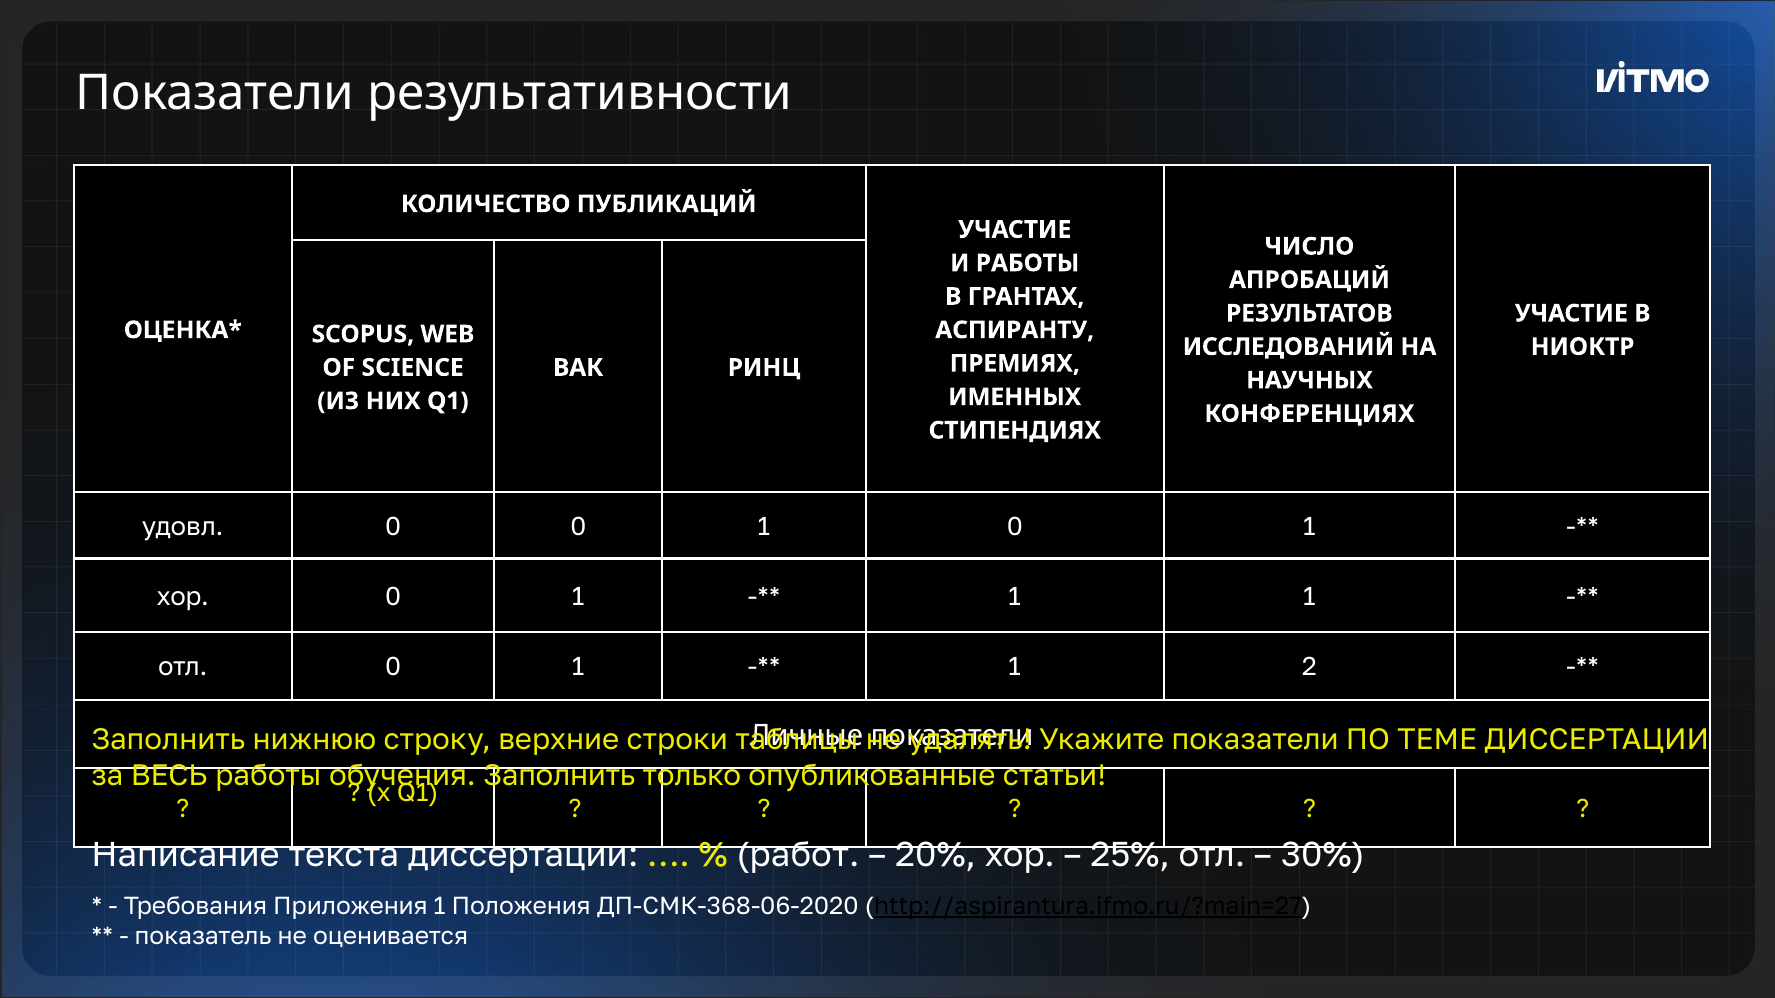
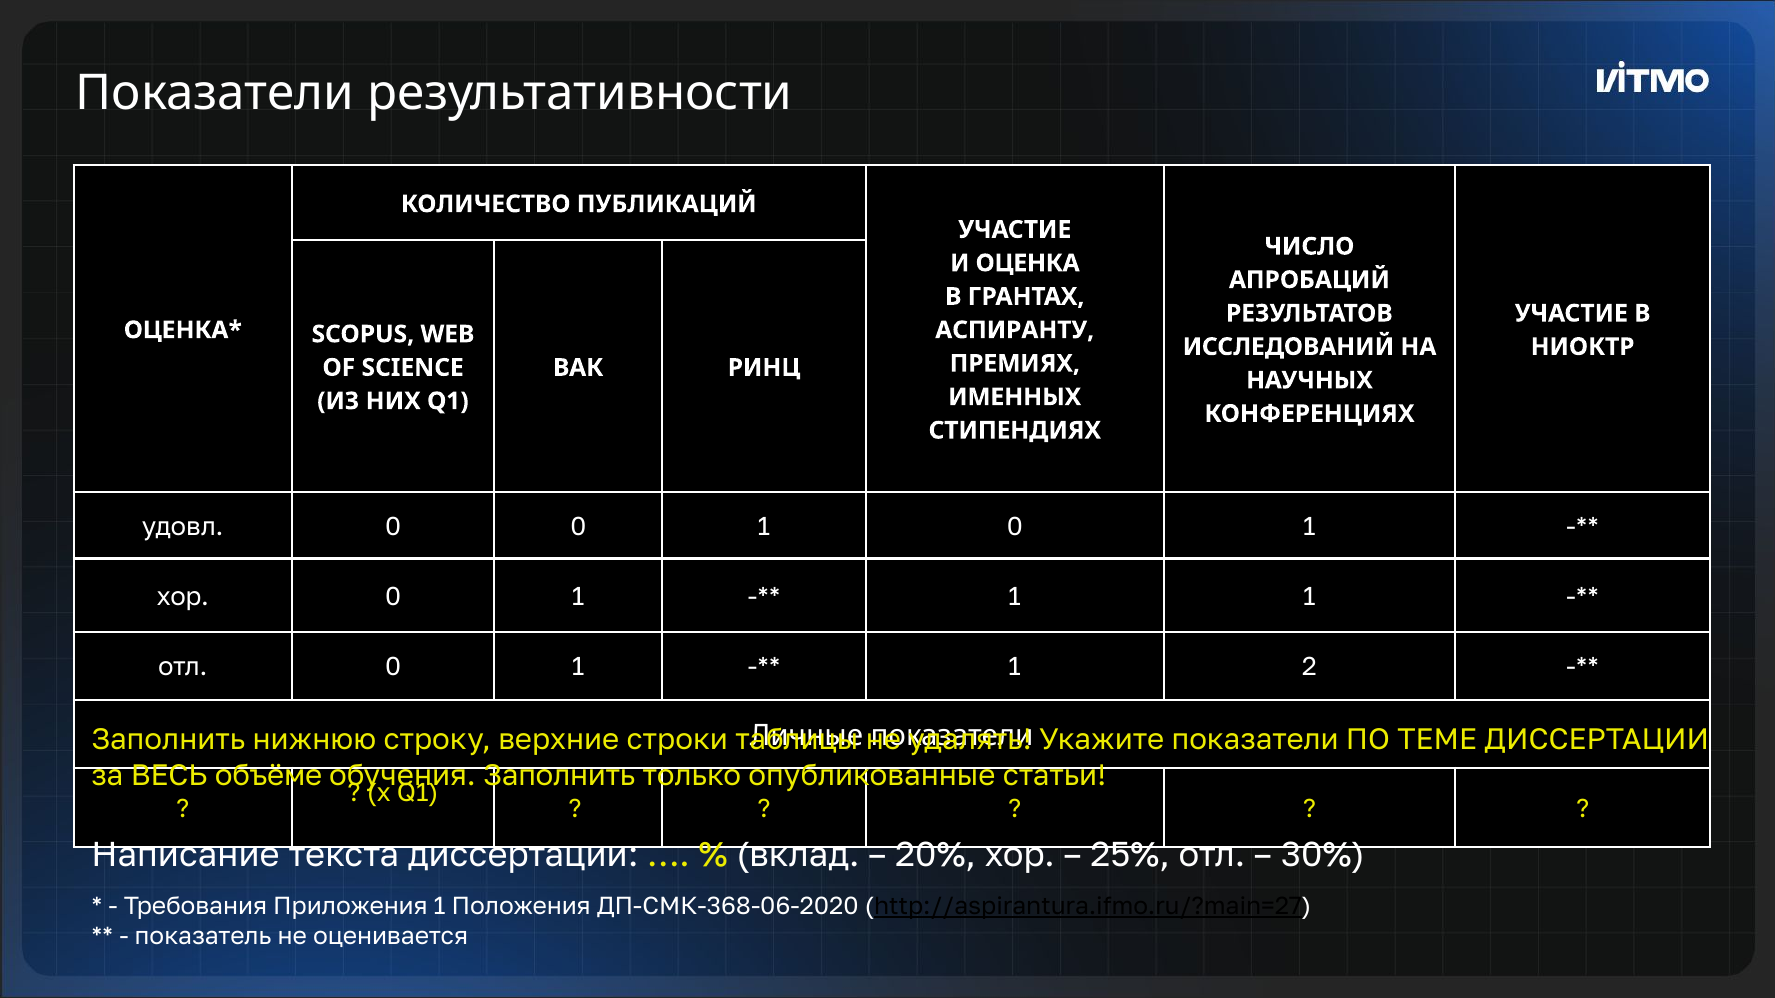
И РАБОТЫ: РАБОТЫ -> ОЦЕНКА
ВЕСЬ работы: работы -> объёме
работ: работ -> вклад
